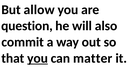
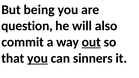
allow: allow -> being
out underline: none -> present
matter: matter -> sinners
